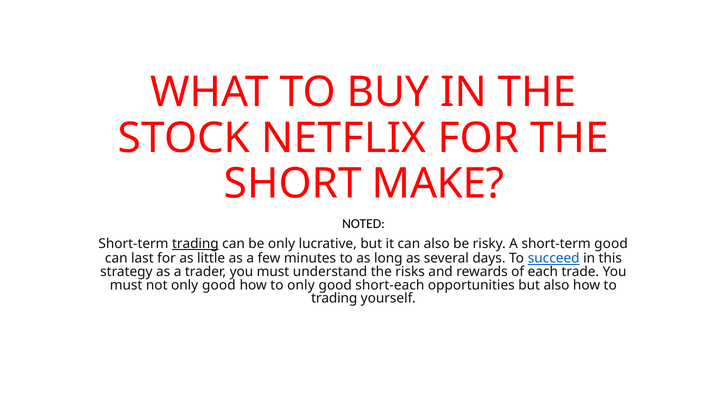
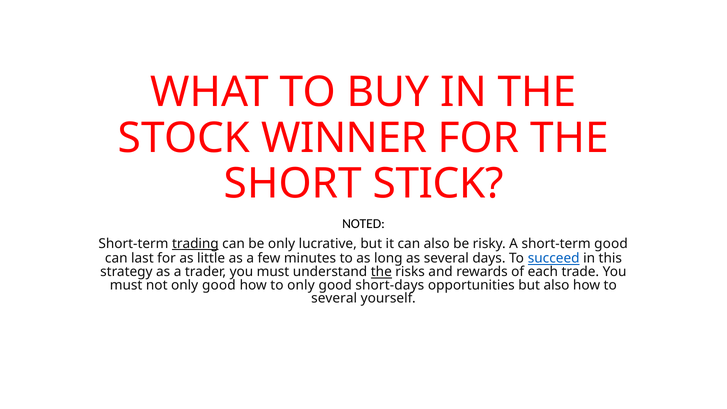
NETFLIX: NETFLIX -> WINNER
MAKE: MAKE -> STICK
the at (381, 272) underline: none -> present
short-each: short-each -> short-days
trading at (334, 298): trading -> several
